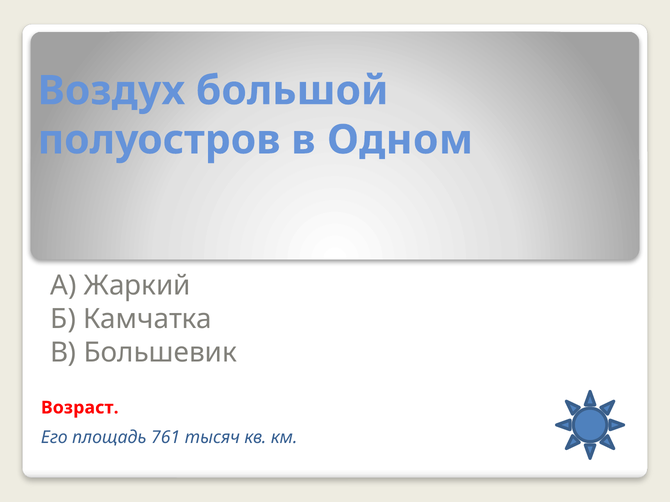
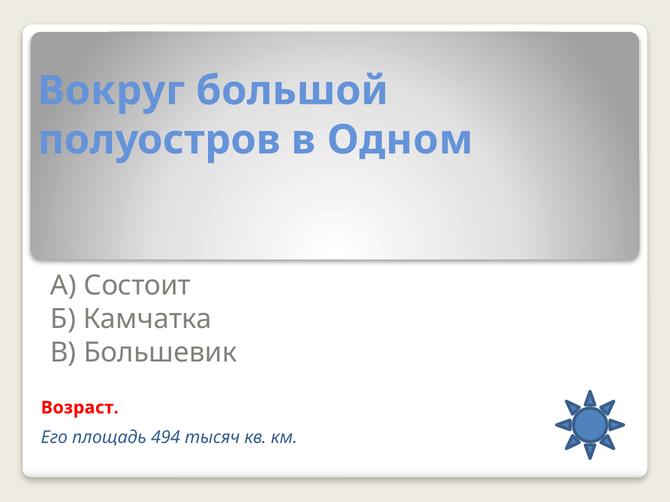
Воздух: Воздух -> Вокруг
Жаркий: Жаркий -> Состоит
761: 761 -> 494
